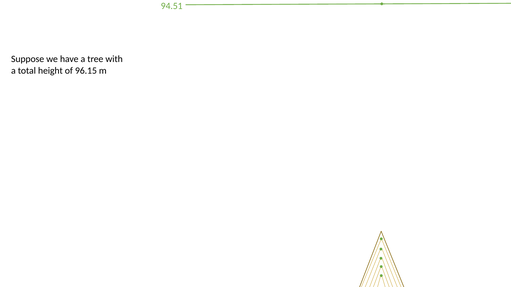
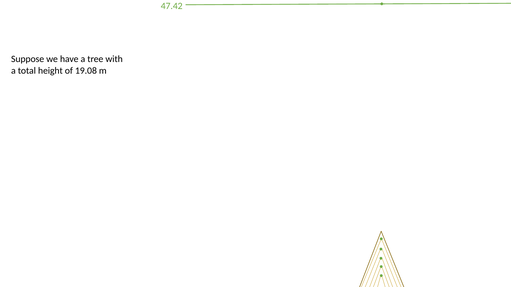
94.51: 94.51 -> 47.42
96.15: 96.15 -> 19.08
